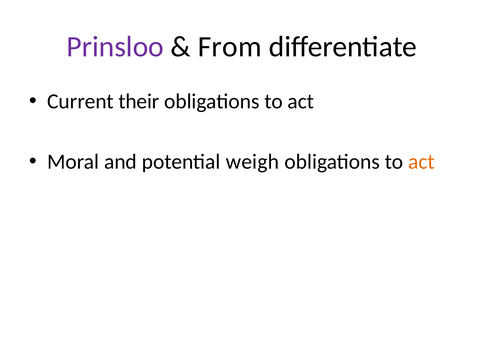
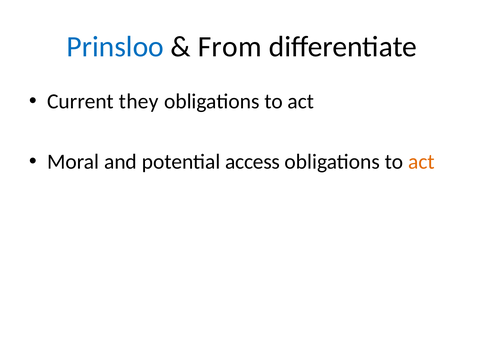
Prinsloo colour: purple -> blue
their: their -> they
weigh: weigh -> access
